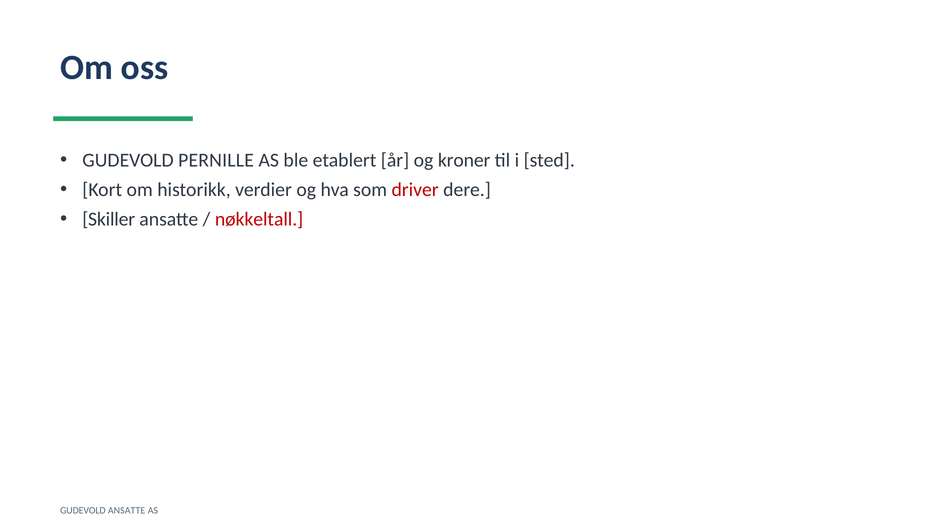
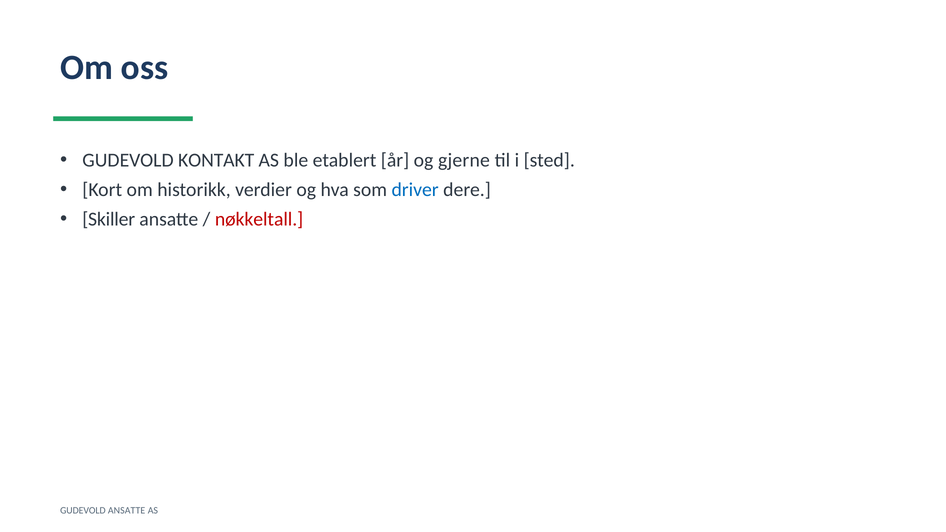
PERNILLE: PERNILLE -> KONTAKT
kroner: kroner -> gjerne
driver colour: red -> blue
